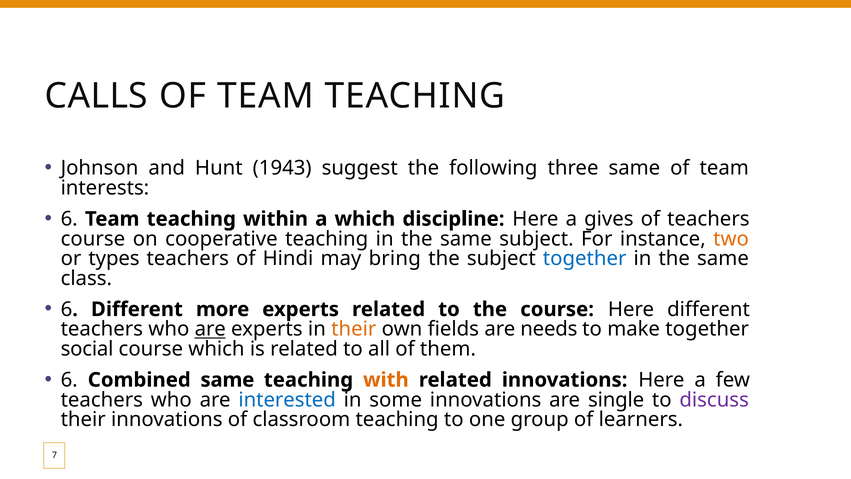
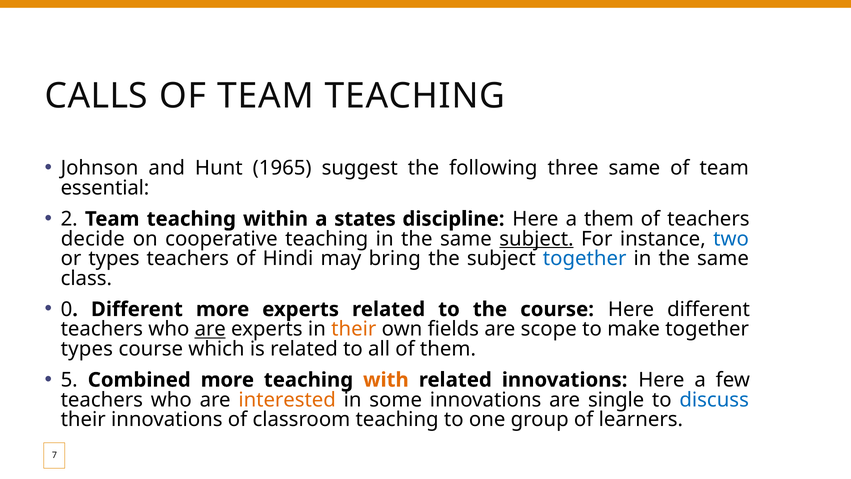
1943: 1943 -> 1965
interests: interests -> essential
6 at (69, 219): 6 -> 2
a which: which -> states
a gives: gives -> them
course at (93, 239): course -> decide
subject at (536, 239) underline: none -> present
two colour: orange -> blue
6 at (66, 309): 6 -> 0
needs: needs -> scope
social at (87, 349): social -> types
6 at (69, 380): 6 -> 5
Combined same: same -> more
interested colour: blue -> orange
discuss colour: purple -> blue
